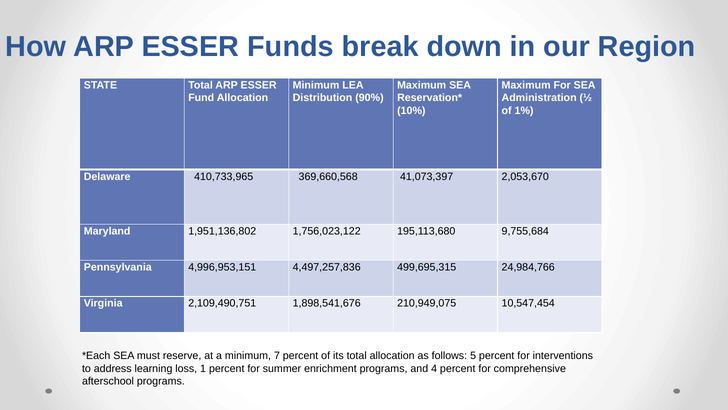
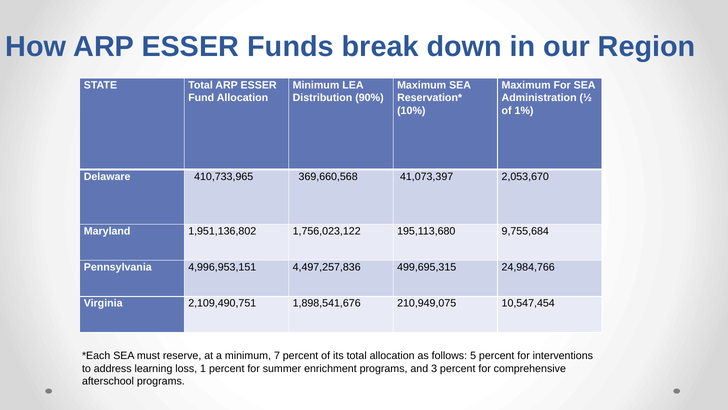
4: 4 -> 3
